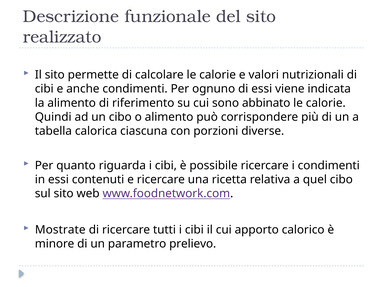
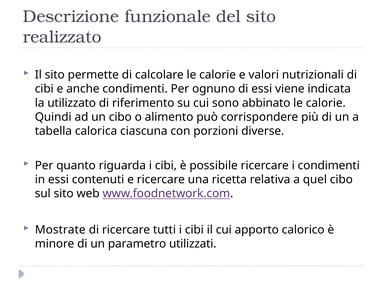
la alimento: alimento -> utilizzato
prelievo: prelievo -> utilizzati
